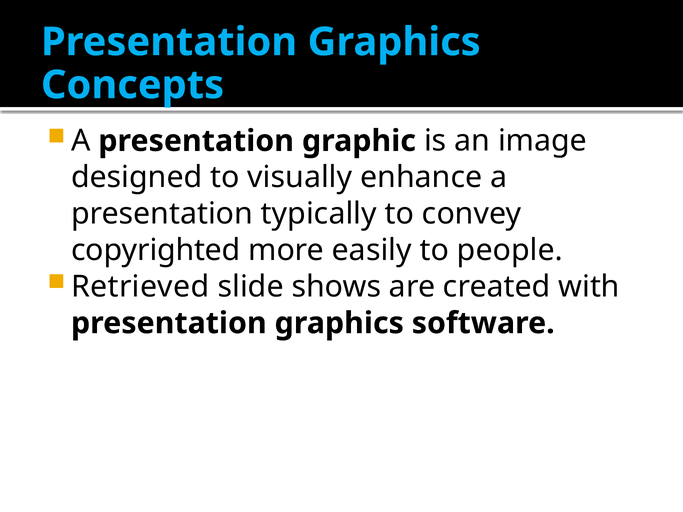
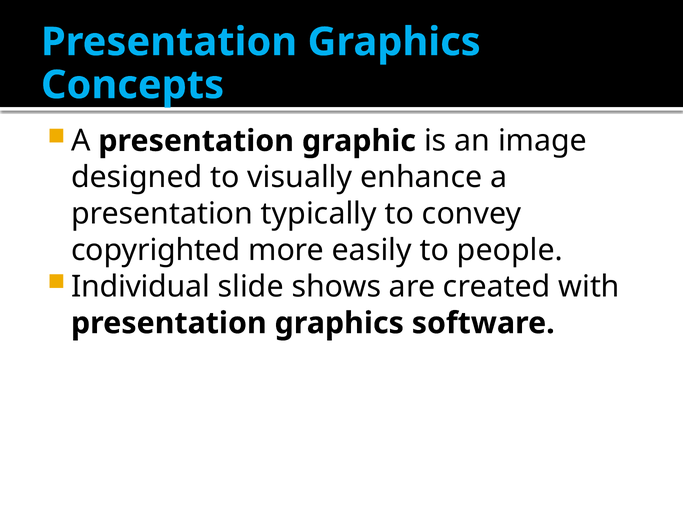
Retrieved: Retrieved -> Individual
